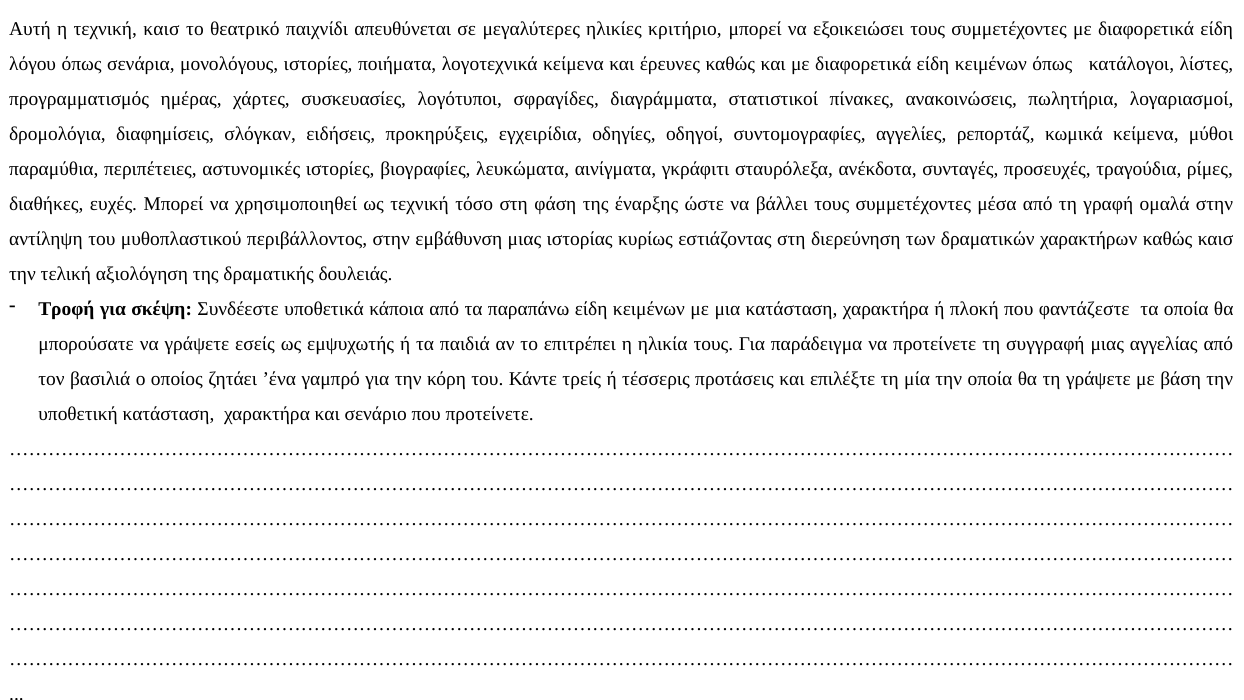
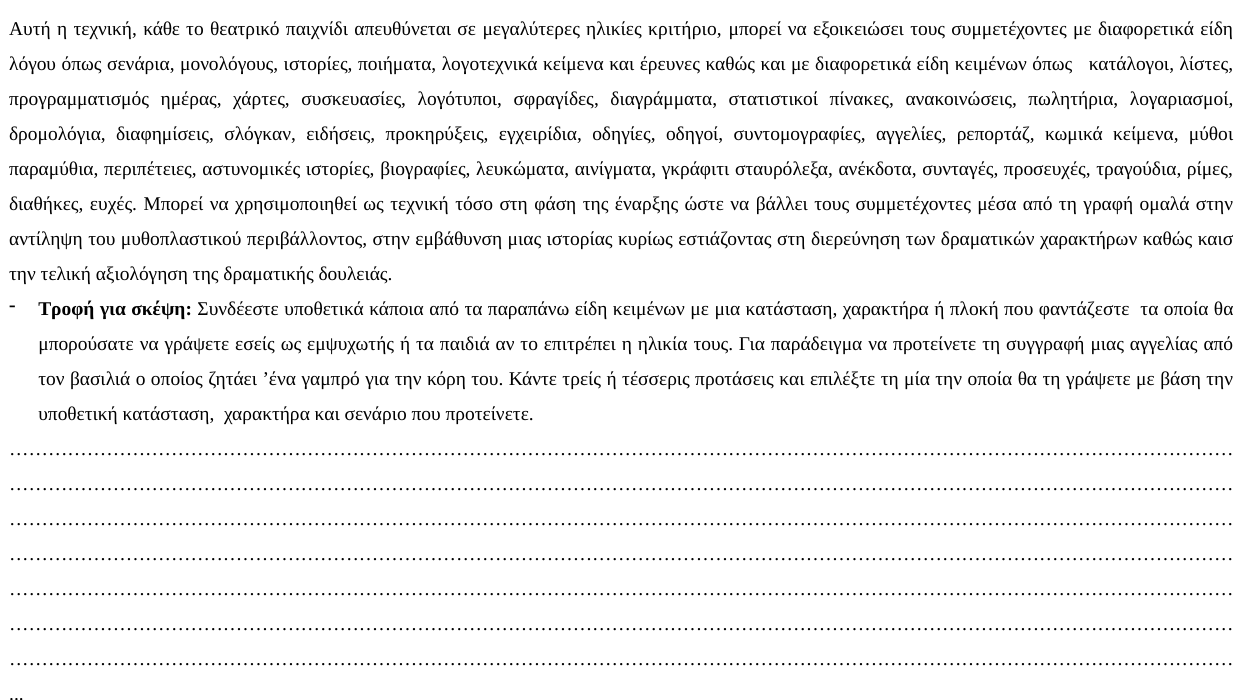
τεχνική καισ: καισ -> κάθε
